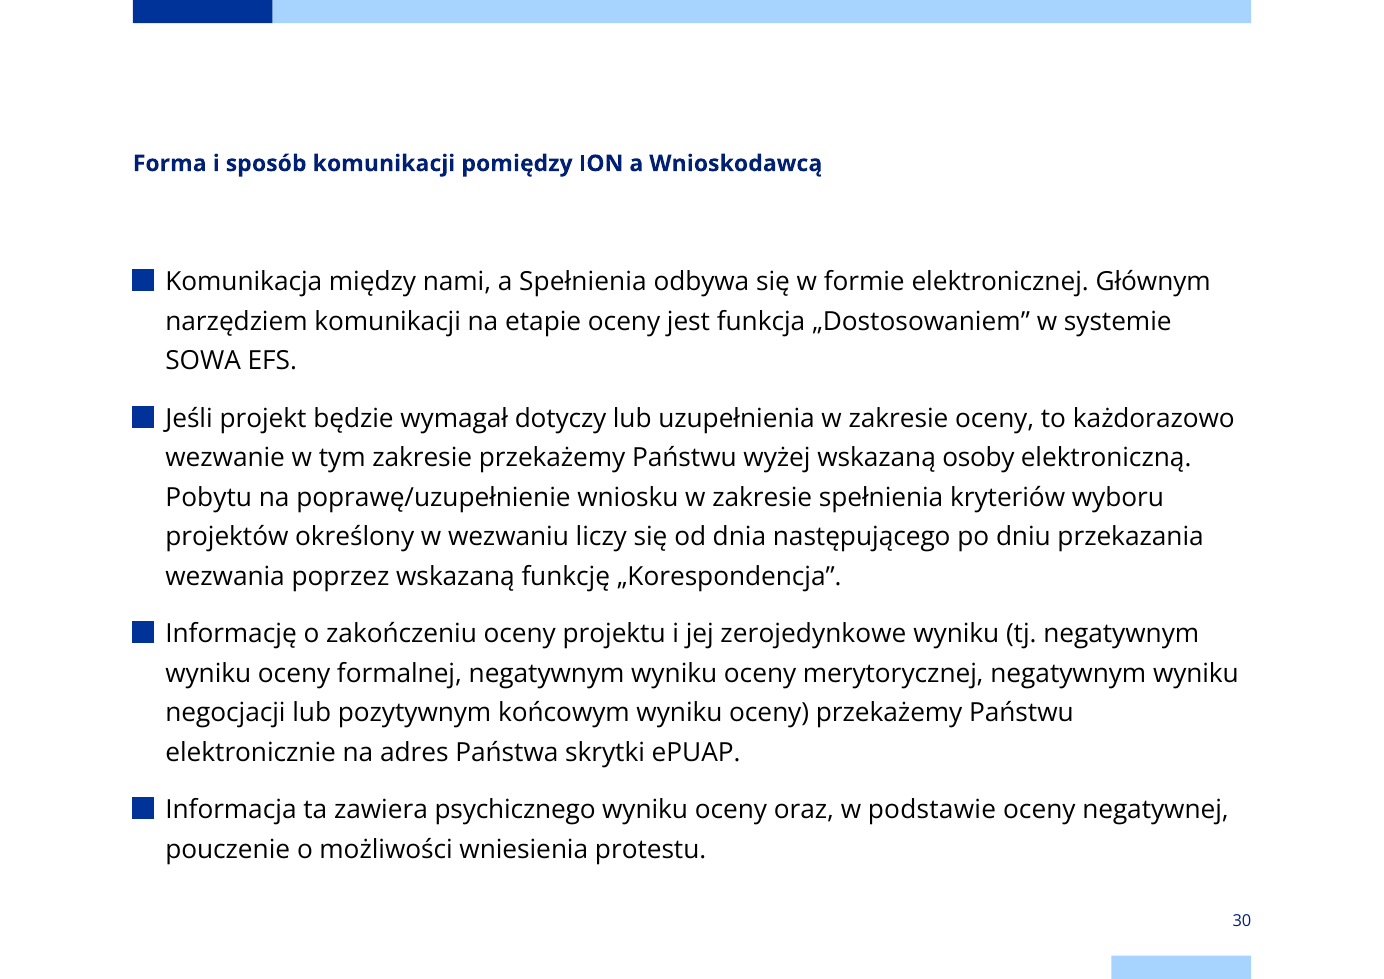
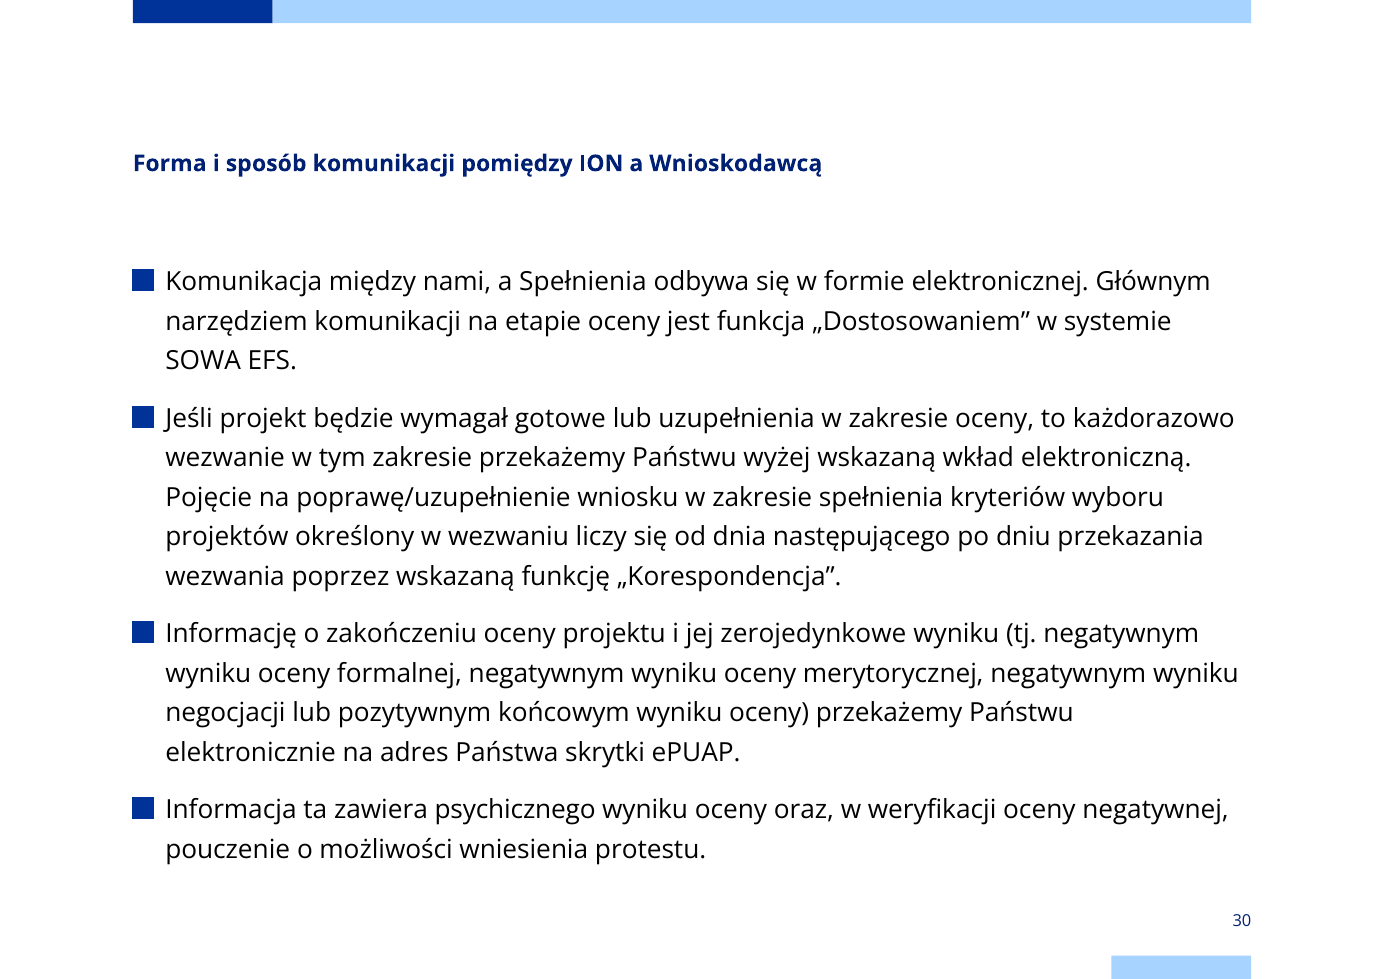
dotyczy: dotyczy -> gotowe
osoby: osoby -> wkład
Pobytu: Pobytu -> Pojęcie
podstawie: podstawie -> weryfikacji
